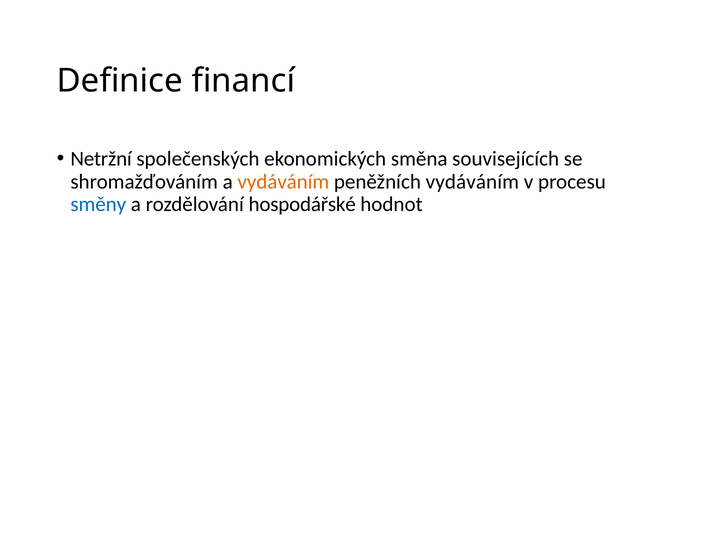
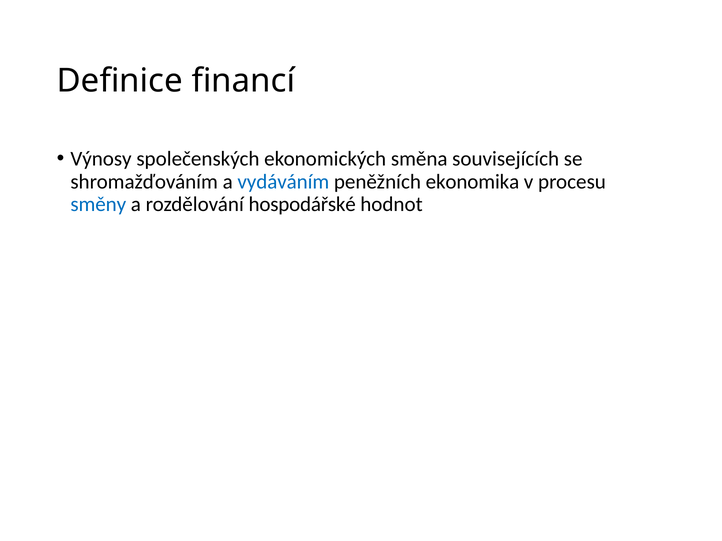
Netržní: Netržní -> Výnosy
vydáváním at (283, 182) colour: orange -> blue
peněžních vydáváním: vydáváním -> ekonomika
